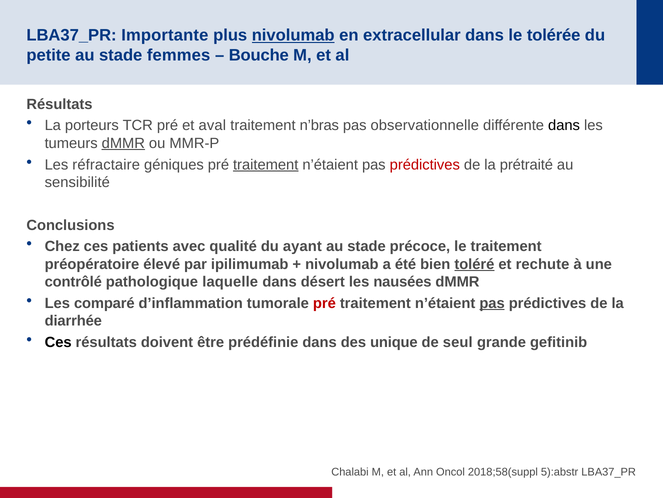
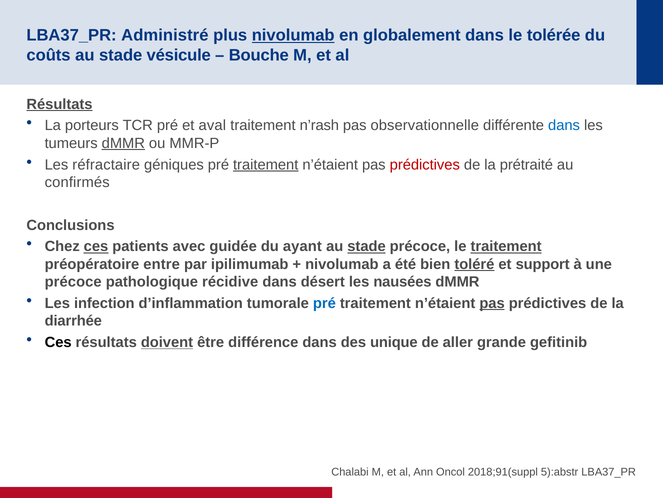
Importante: Importante -> Administré
extracellular: extracellular -> globalement
petite: petite -> coûts
femmes: femmes -> vésicule
Résultats at (59, 104) underline: none -> present
n’bras: n’bras -> n’rash
dans at (564, 125) colour: black -> blue
sensibilité: sensibilité -> confirmés
ces at (96, 246) underline: none -> present
qualité: qualité -> guidée
stade at (367, 246) underline: none -> present
traitement at (506, 246) underline: none -> present
élevé: élevé -> entre
rechute: rechute -> support
contrôlé at (73, 282): contrôlé -> précoce
laquelle: laquelle -> récidive
comparé: comparé -> infection
pré at (324, 303) colour: red -> blue
doivent underline: none -> present
prédéfinie: prédéfinie -> différence
seul: seul -> aller
2018;58(suppl: 2018;58(suppl -> 2018;91(suppl
